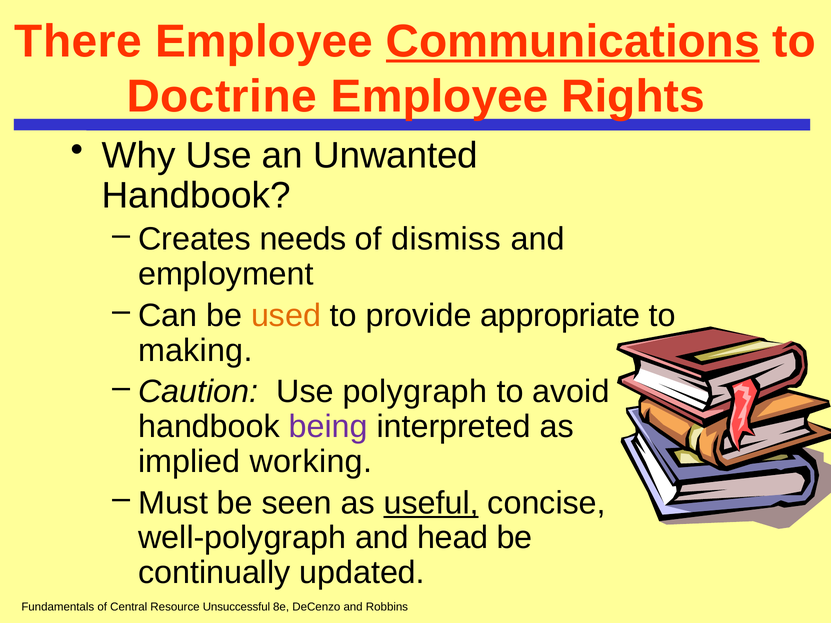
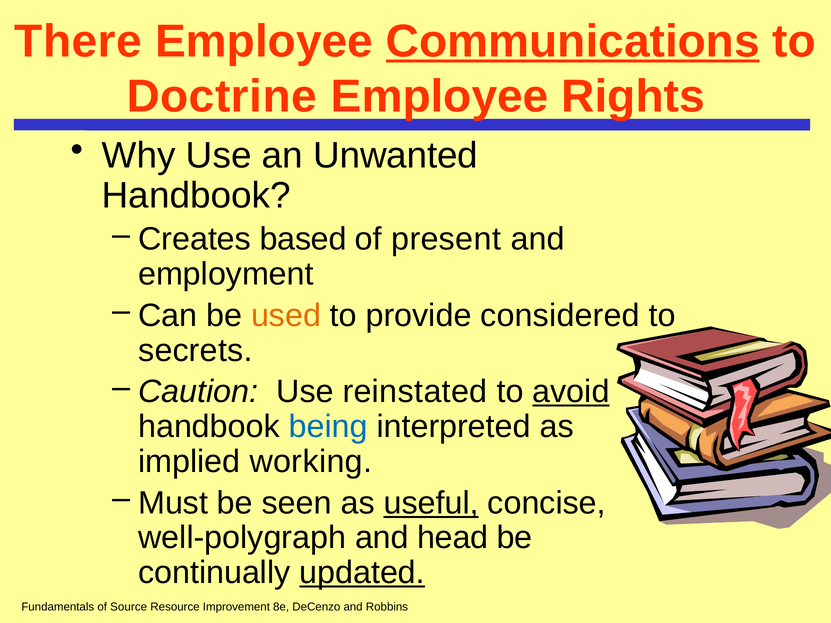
needs: needs -> based
dismiss: dismiss -> present
appropriate: appropriate -> considered
making: making -> secrets
polygraph: polygraph -> reinstated
avoid underline: none -> present
being colour: purple -> blue
updated underline: none -> present
Central: Central -> Source
Unsuccessful: Unsuccessful -> Improvement
